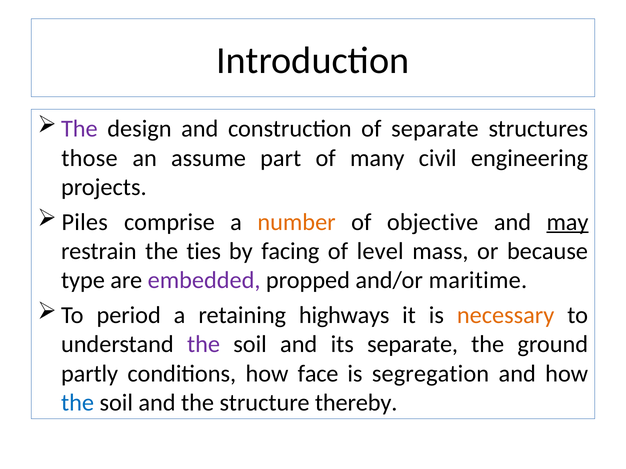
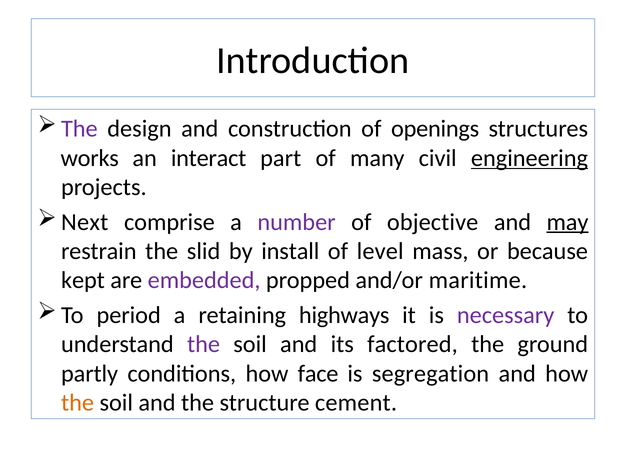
of separate: separate -> openings
those: those -> works
assume: assume -> interact
engineering underline: none -> present
Piles: Piles -> Next
number colour: orange -> purple
ties: ties -> slid
facing: facing -> install
type: type -> kept
necessary colour: orange -> purple
its separate: separate -> factored
the at (78, 403) colour: blue -> orange
thereby: thereby -> cement
